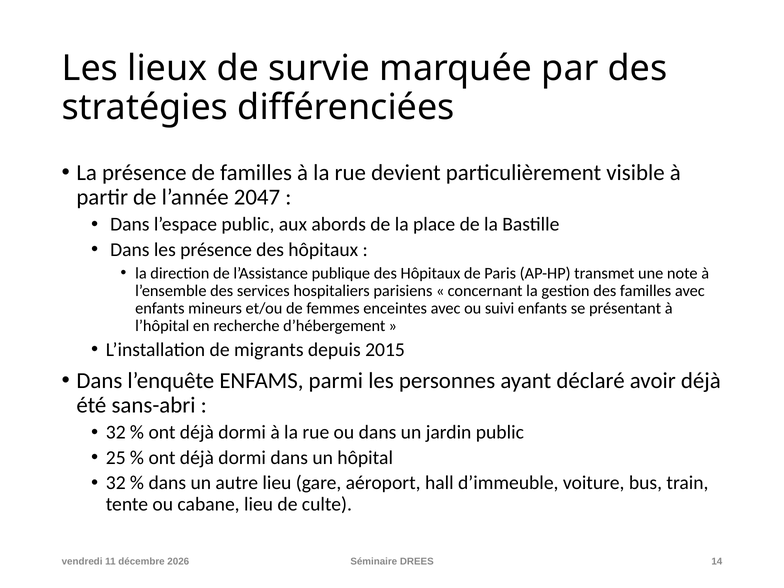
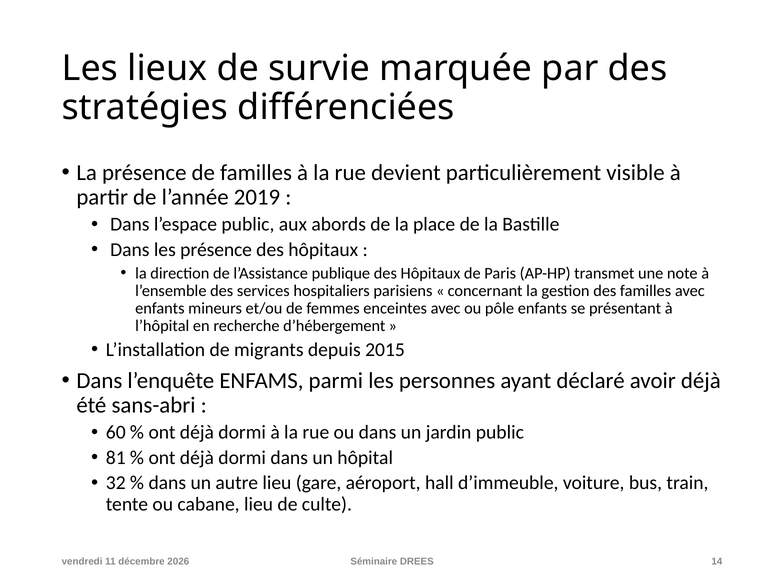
2047: 2047 -> 2019
suivi: suivi -> pôle
32 at (116, 432): 32 -> 60
25: 25 -> 81
